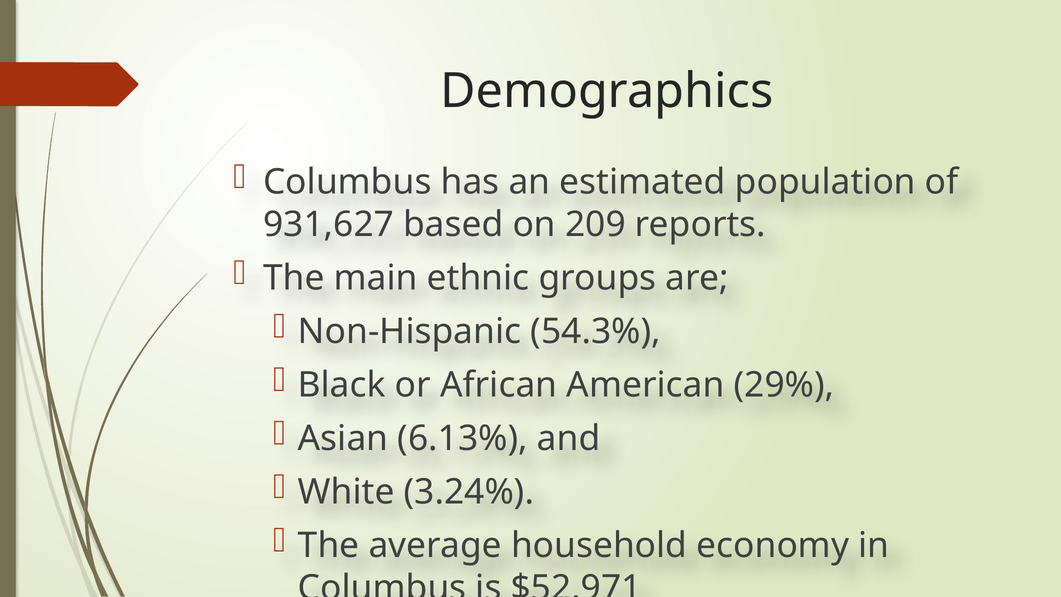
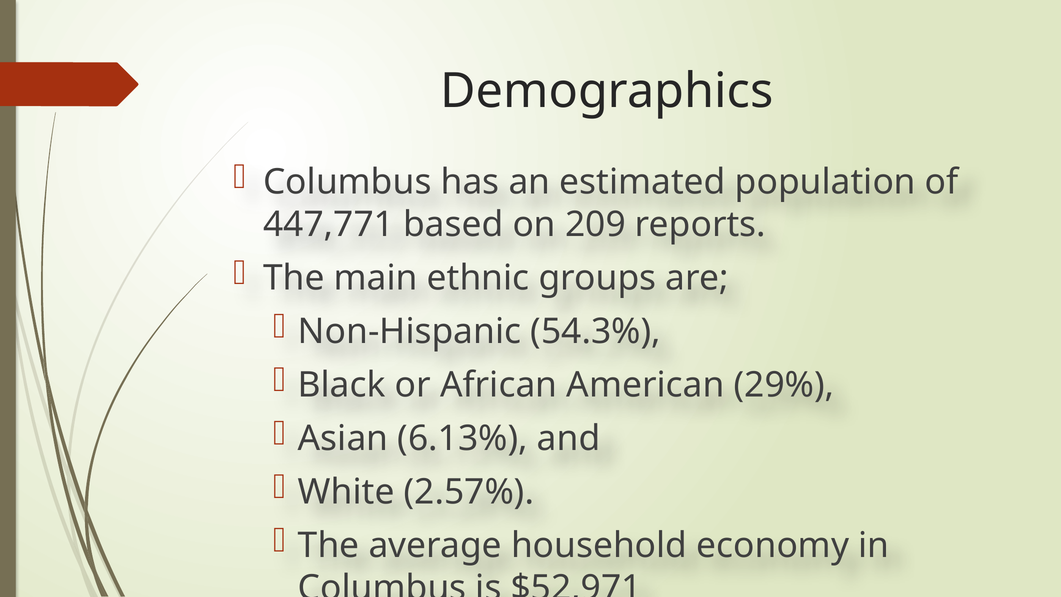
931,627: 931,627 -> 447,771
3.24%: 3.24% -> 2.57%
